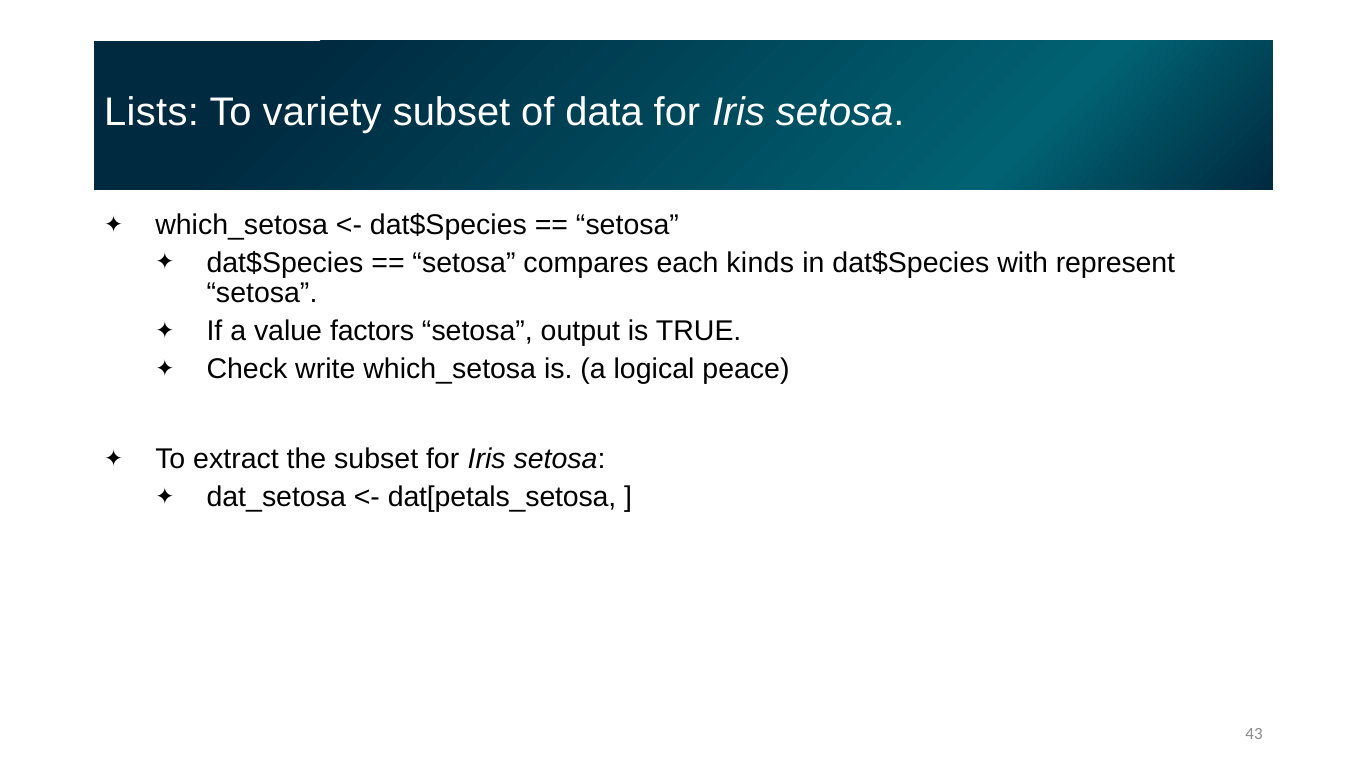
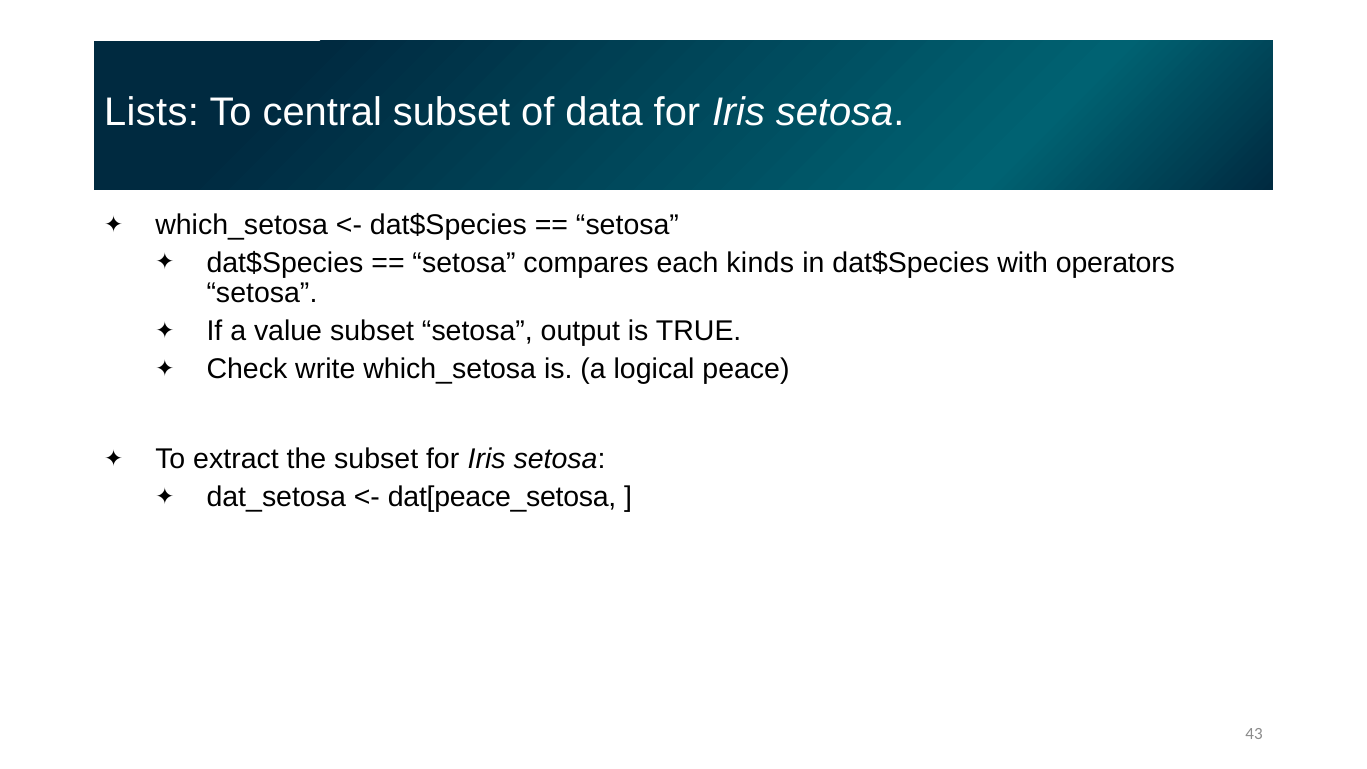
variety: variety -> central
represent: represent -> operators
value factors: factors -> subset
dat[petals_setosa: dat[petals_setosa -> dat[peace_setosa
